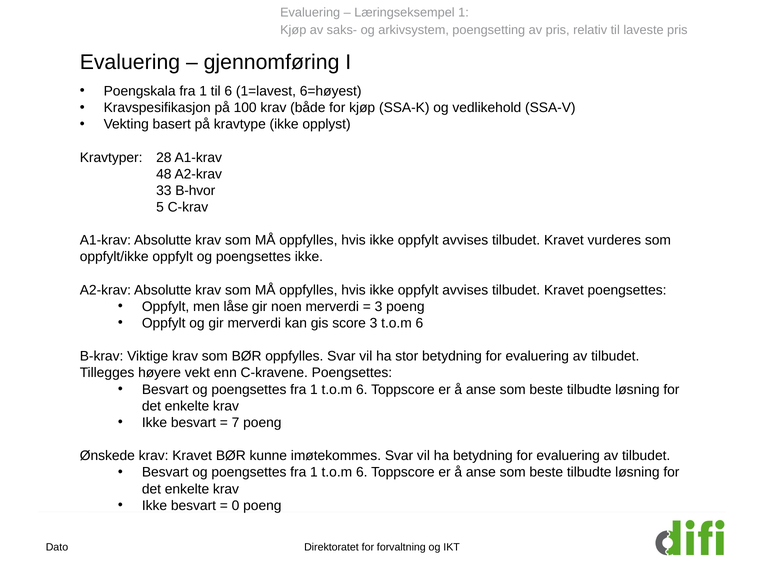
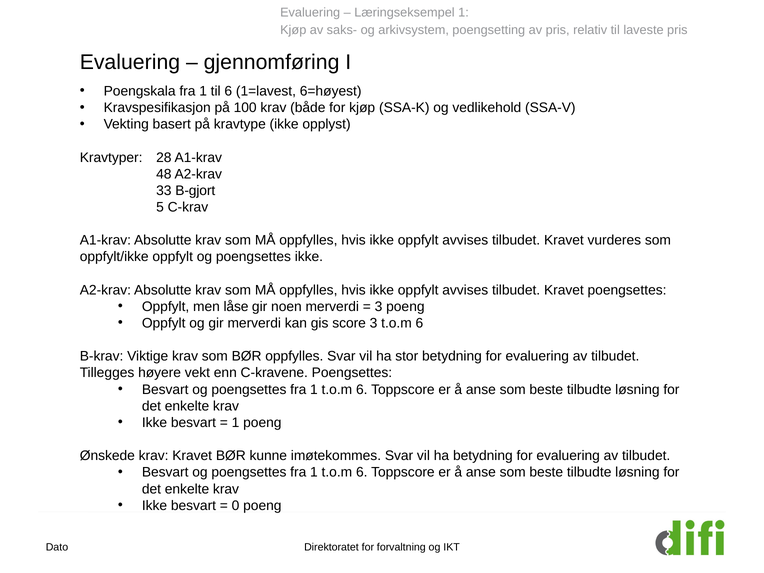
B-hvor: B-hvor -> B-gjort
7 at (236, 423): 7 -> 1
